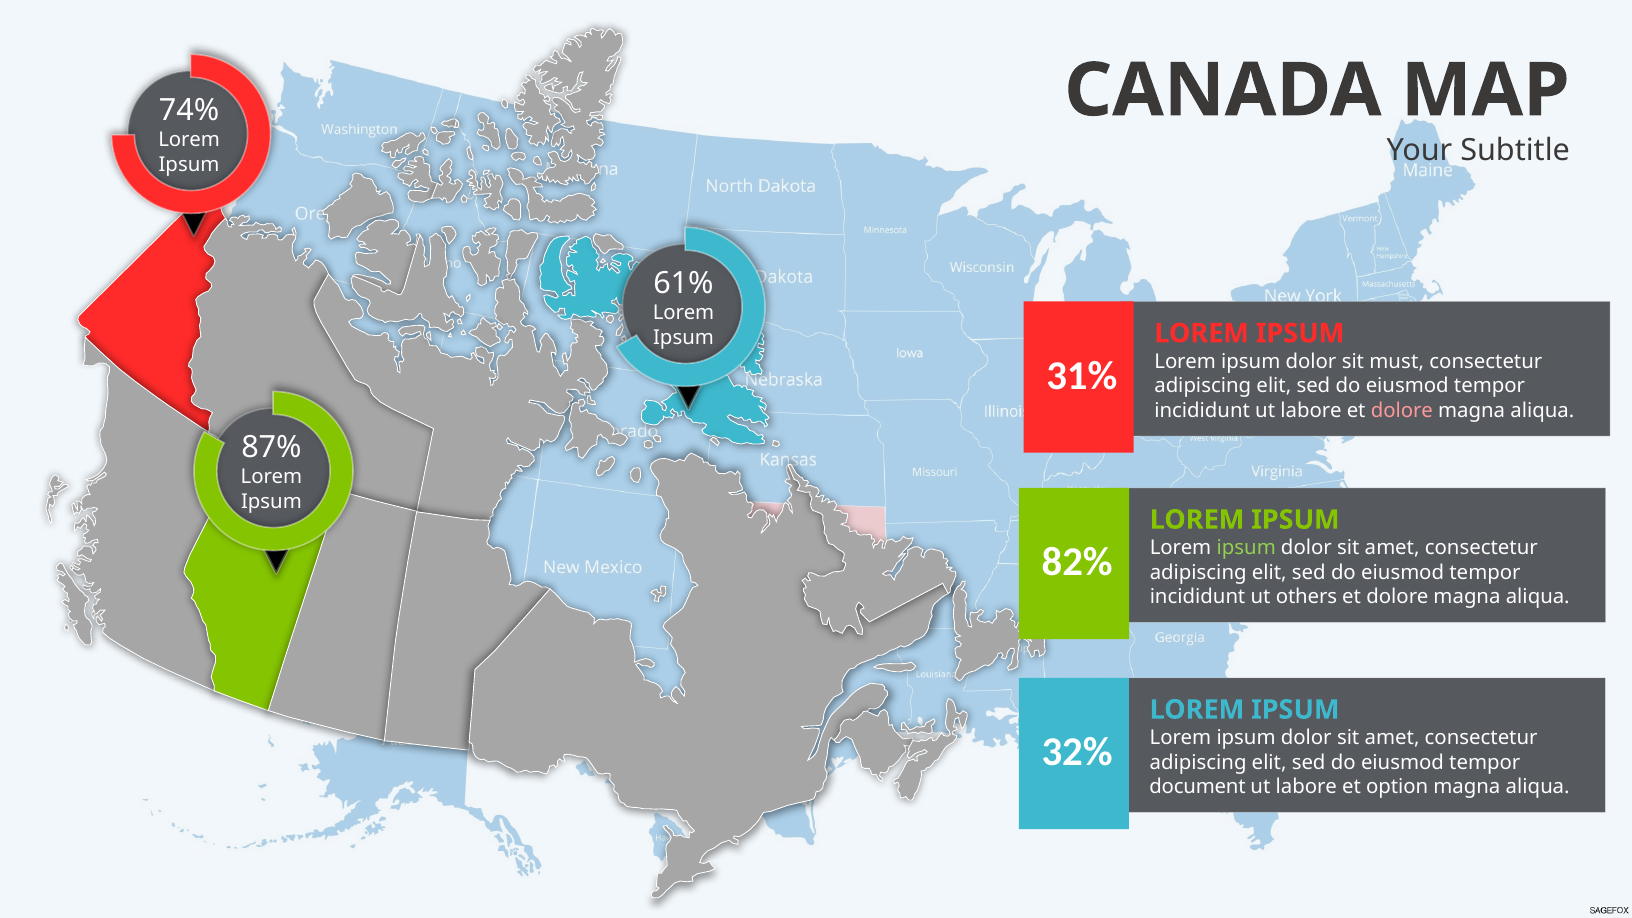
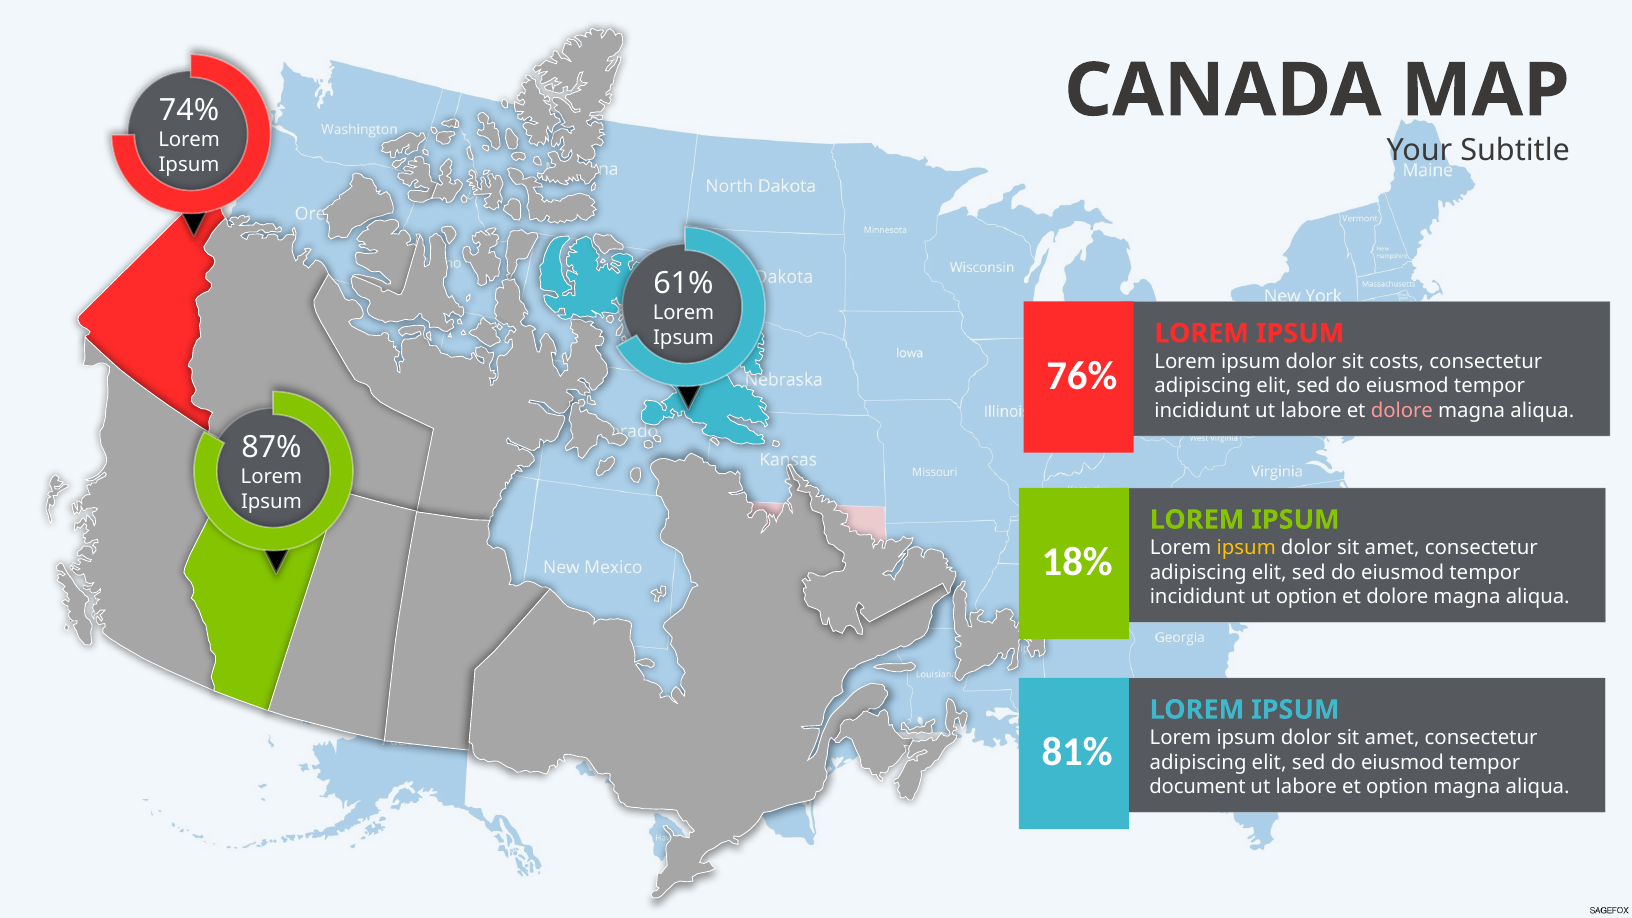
must: must -> costs
31%: 31% -> 76%
ipsum at (1246, 548) colour: light green -> yellow
82%: 82% -> 18%
ut others: others -> option
32%: 32% -> 81%
